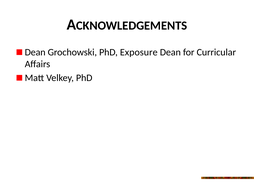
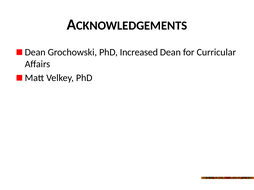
Exposure: Exposure -> Increased
